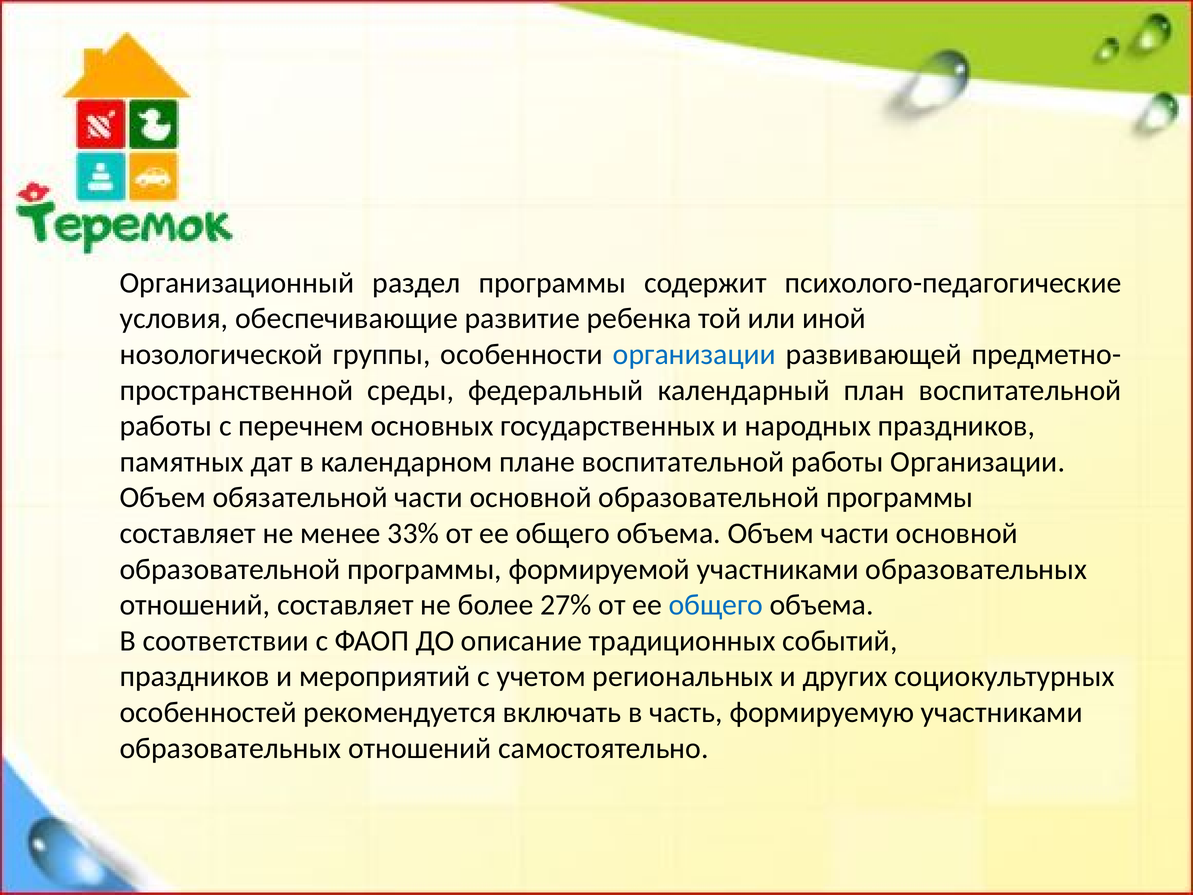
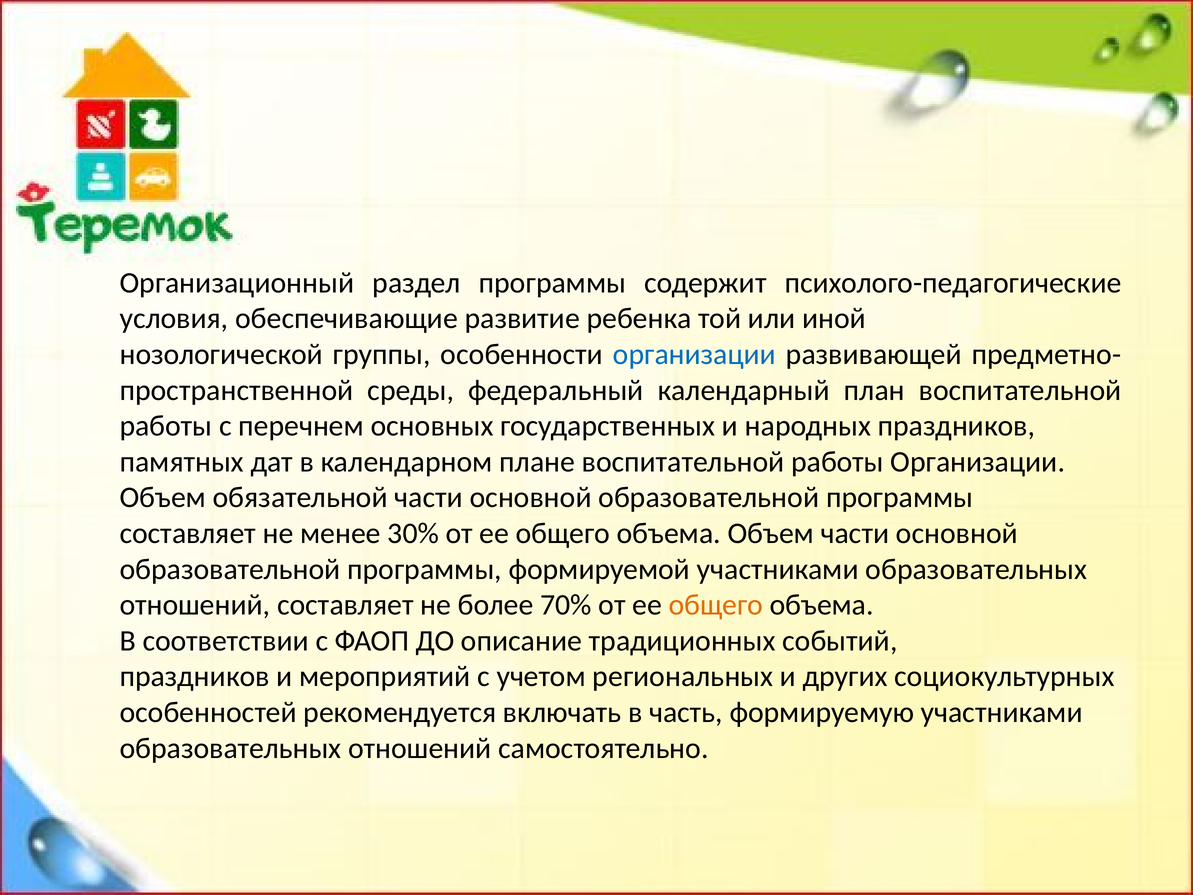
33%: 33% -> 30%
27%: 27% -> 70%
общего at (716, 605) colour: blue -> orange
